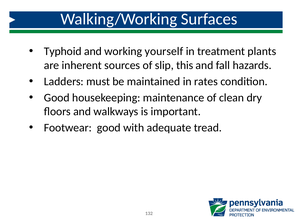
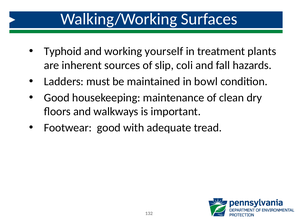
this: this -> coli
rates: rates -> bowl
